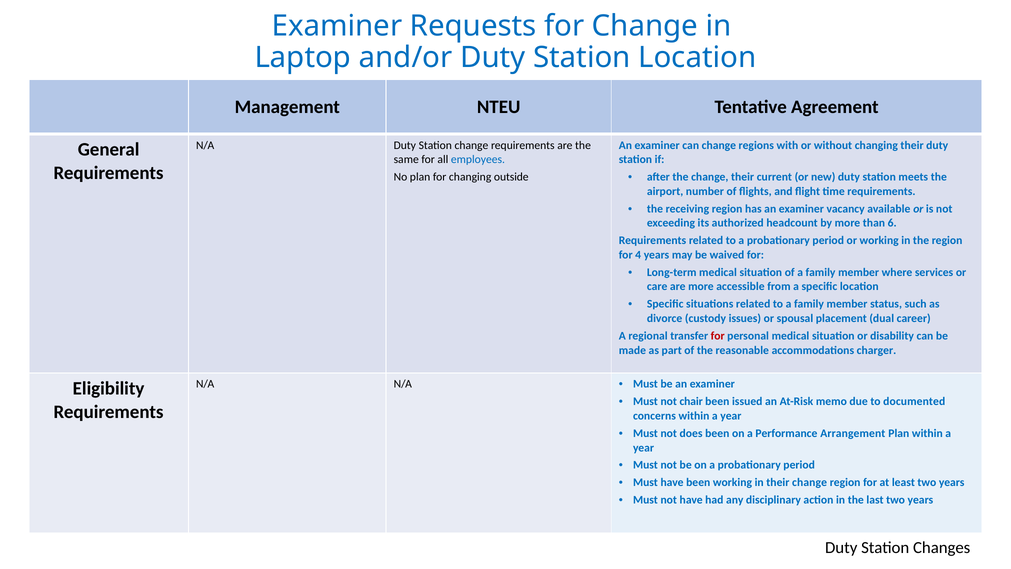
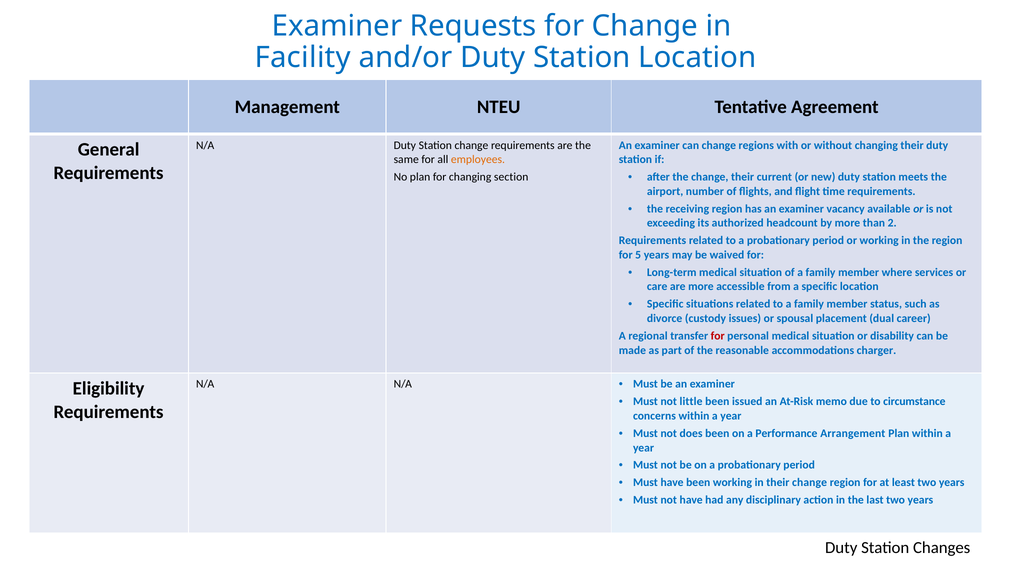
Laptop: Laptop -> Facility
employees colour: blue -> orange
outside: outside -> section
6: 6 -> 2
4: 4 -> 5
chair: chair -> little
documented: documented -> circumstance
